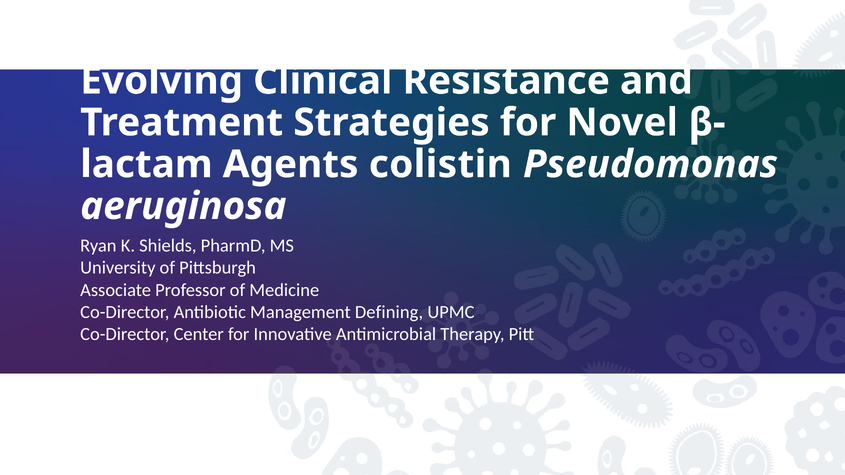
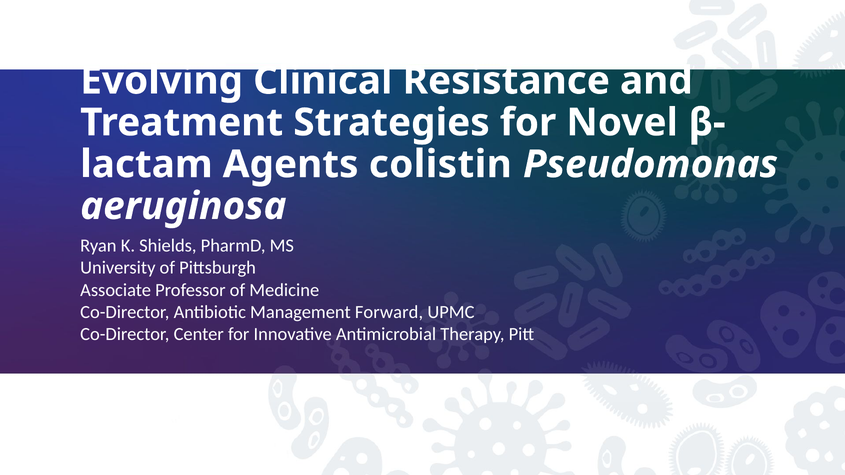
Defining: Defining -> Forward
